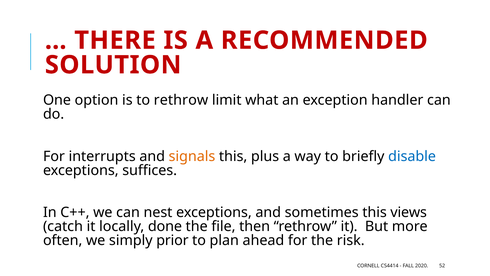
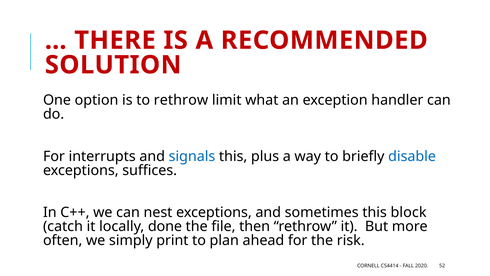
signals colour: orange -> blue
views: views -> block
prior: prior -> print
